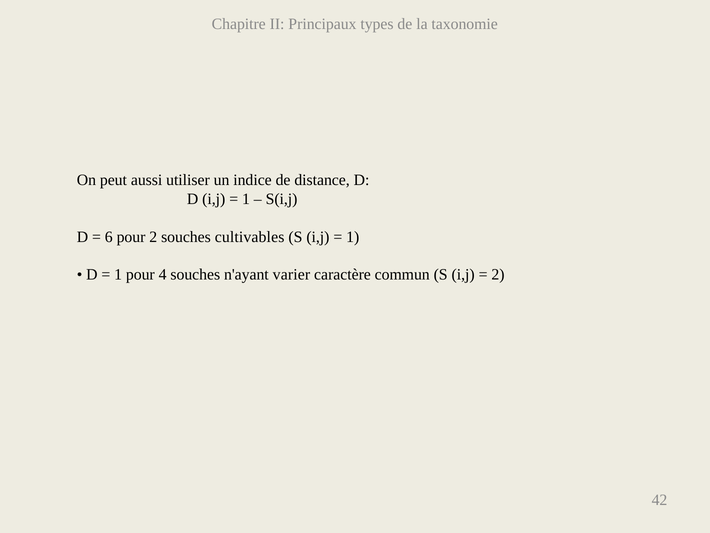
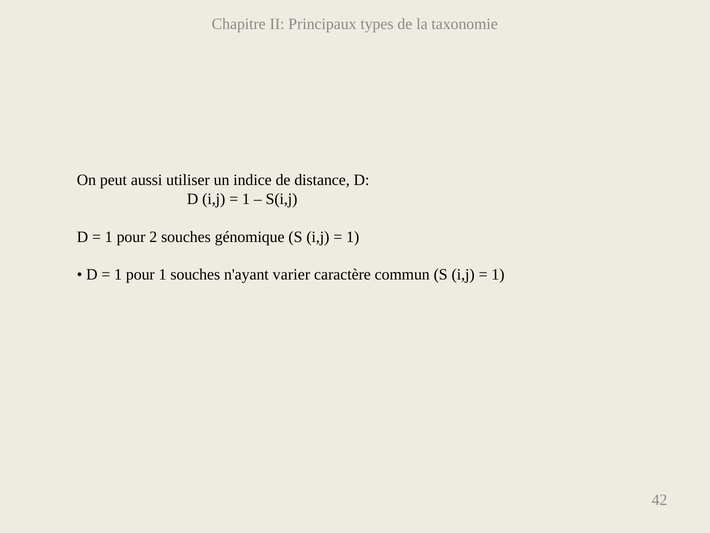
6 at (109, 237): 6 -> 1
cultivables: cultivables -> génomique
pour 4: 4 -> 1
2 at (498, 275): 2 -> 1
